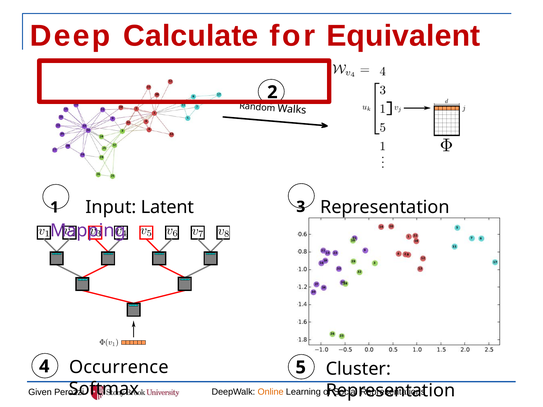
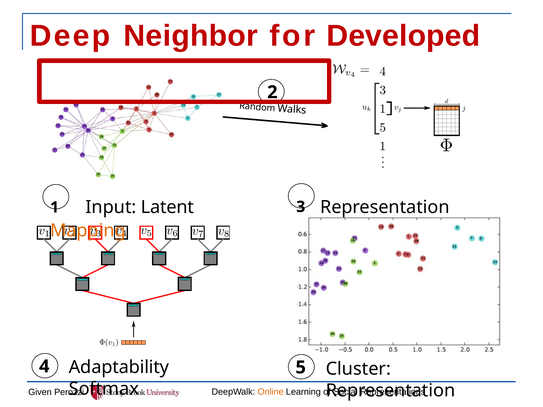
Calculate: Calculate -> Neighbor
Equivalent: Equivalent -> Developed
Mapping colour: purple -> orange
Occurrence: Occurrence -> Adaptability
